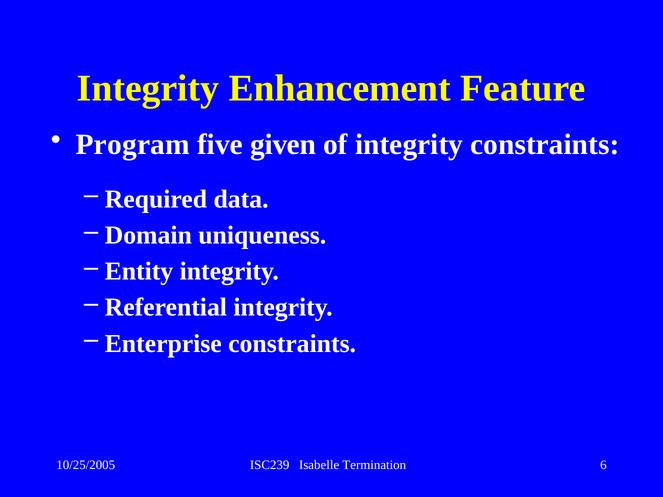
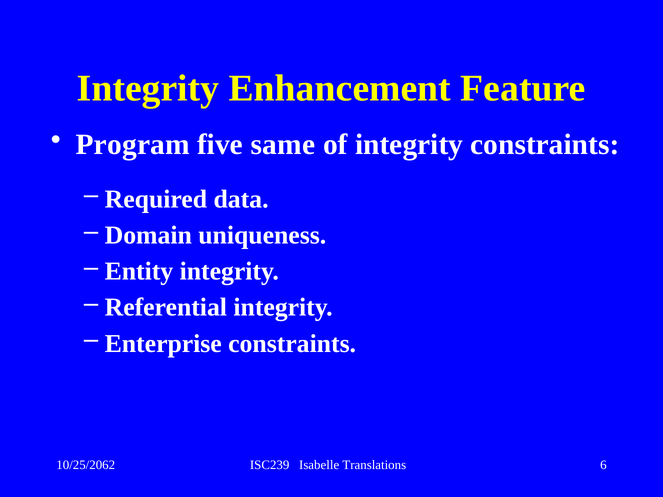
given: given -> same
10/25/2005: 10/25/2005 -> 10/25/2062
Termination: Termination -> Translations
